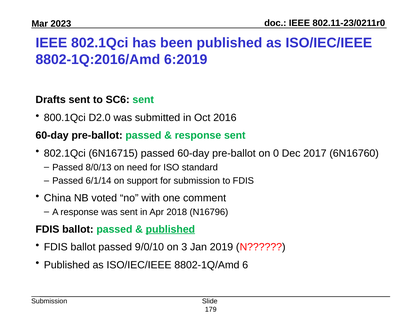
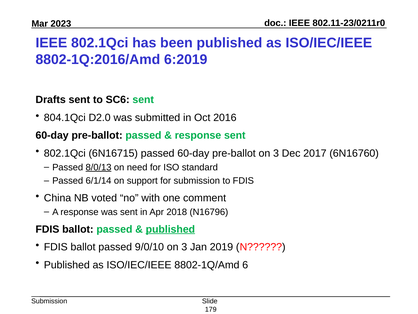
800.1Qci: 800.1Qci -> 804.1Qci
pre-ballot on 0: 0 -> 3
8/0/13 underline: none -> present
